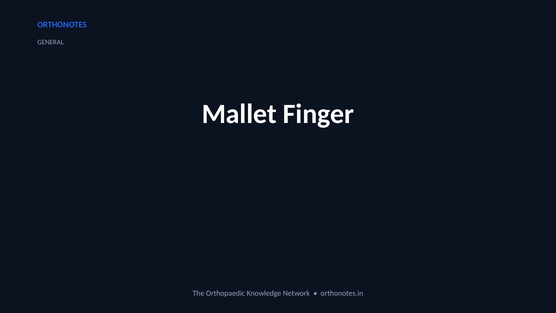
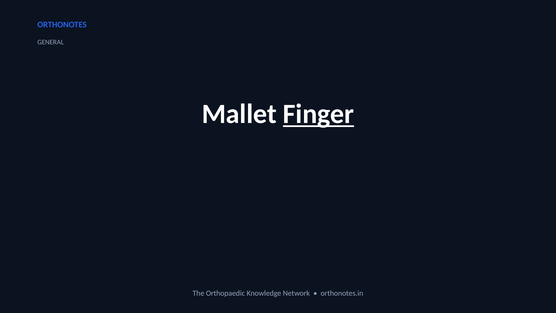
Finger underline: none -> present
